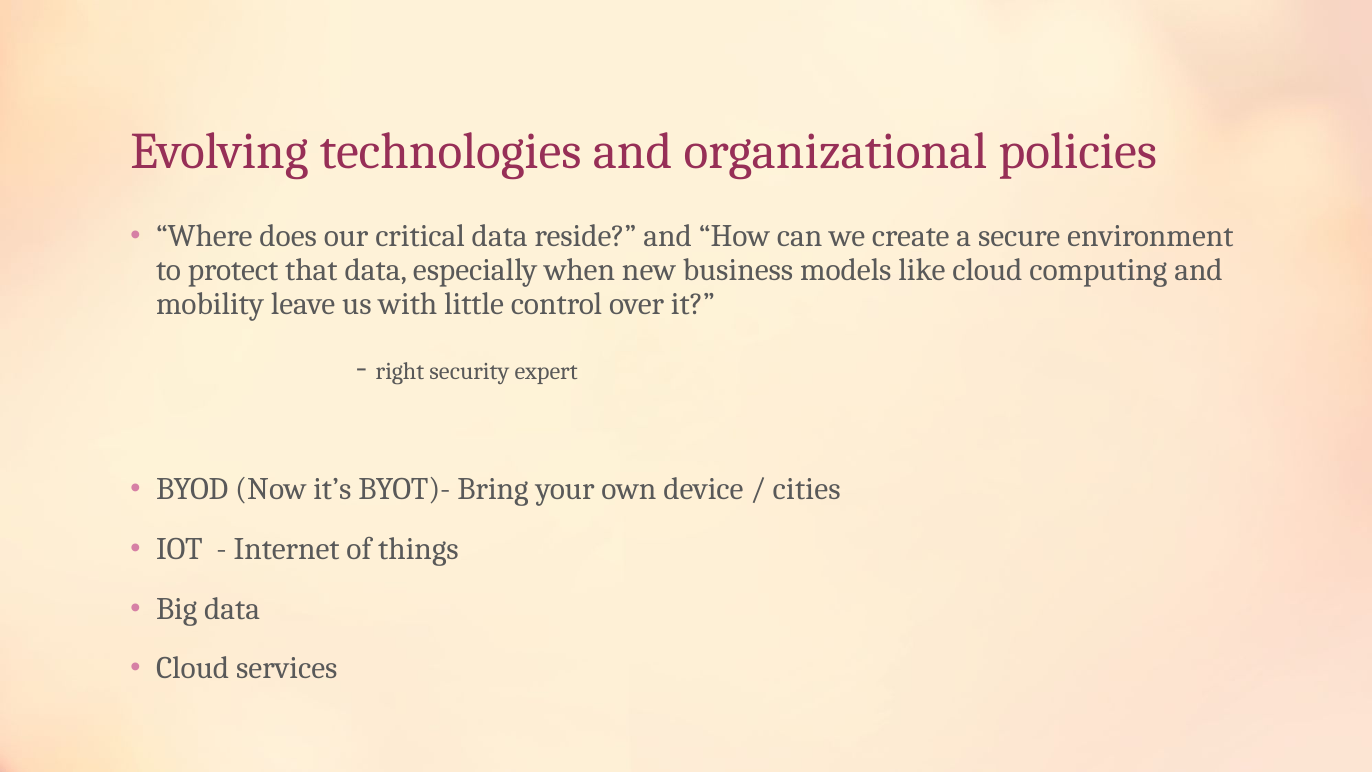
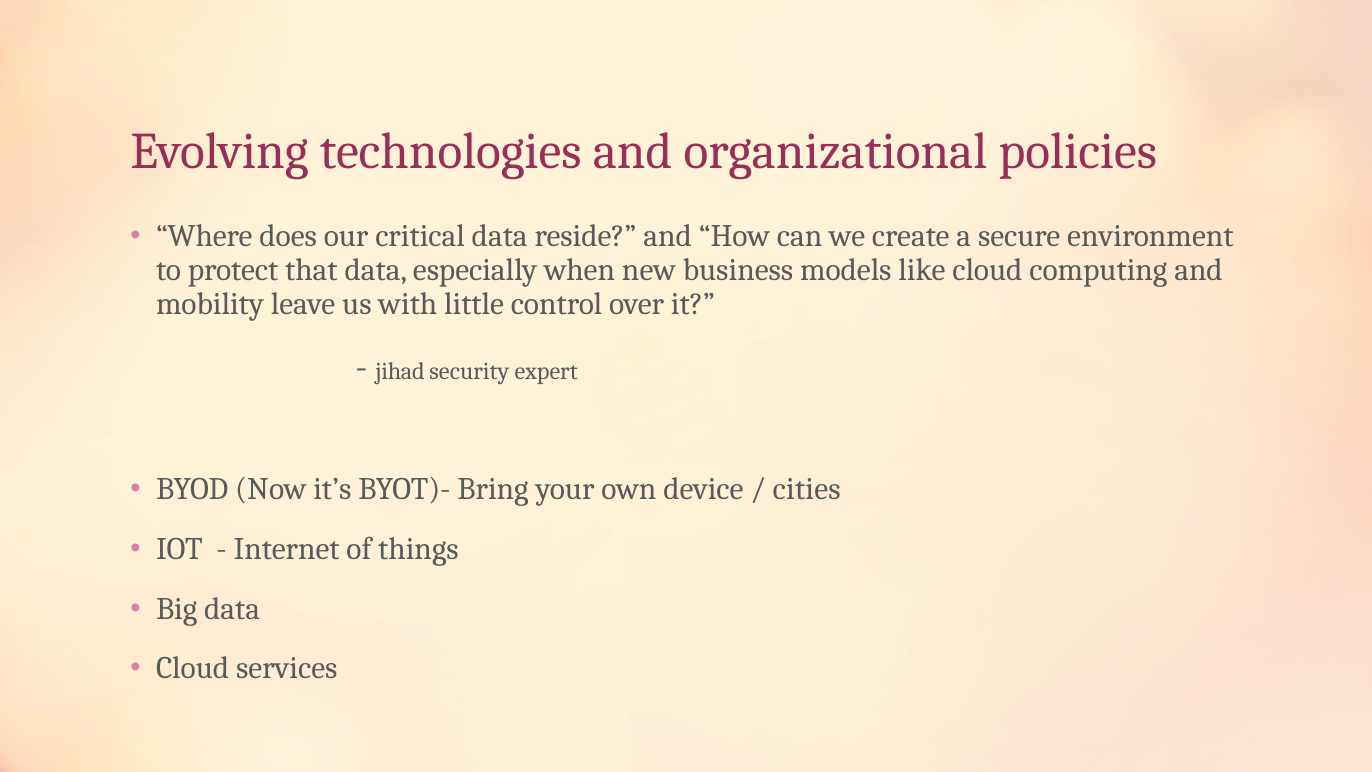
right: right -> jihad
